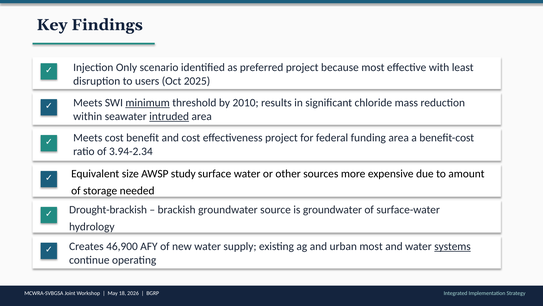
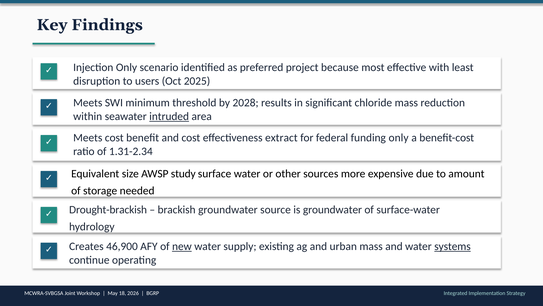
minimum underline: present -> none
2010: 2010 -> 2028
effectiveness project: project -> extract
funding area: area -> only
3.94-2.34: 3.94-2.34 -> 1.31-2.34
new underline: none -> present
urban most: most -> mass
